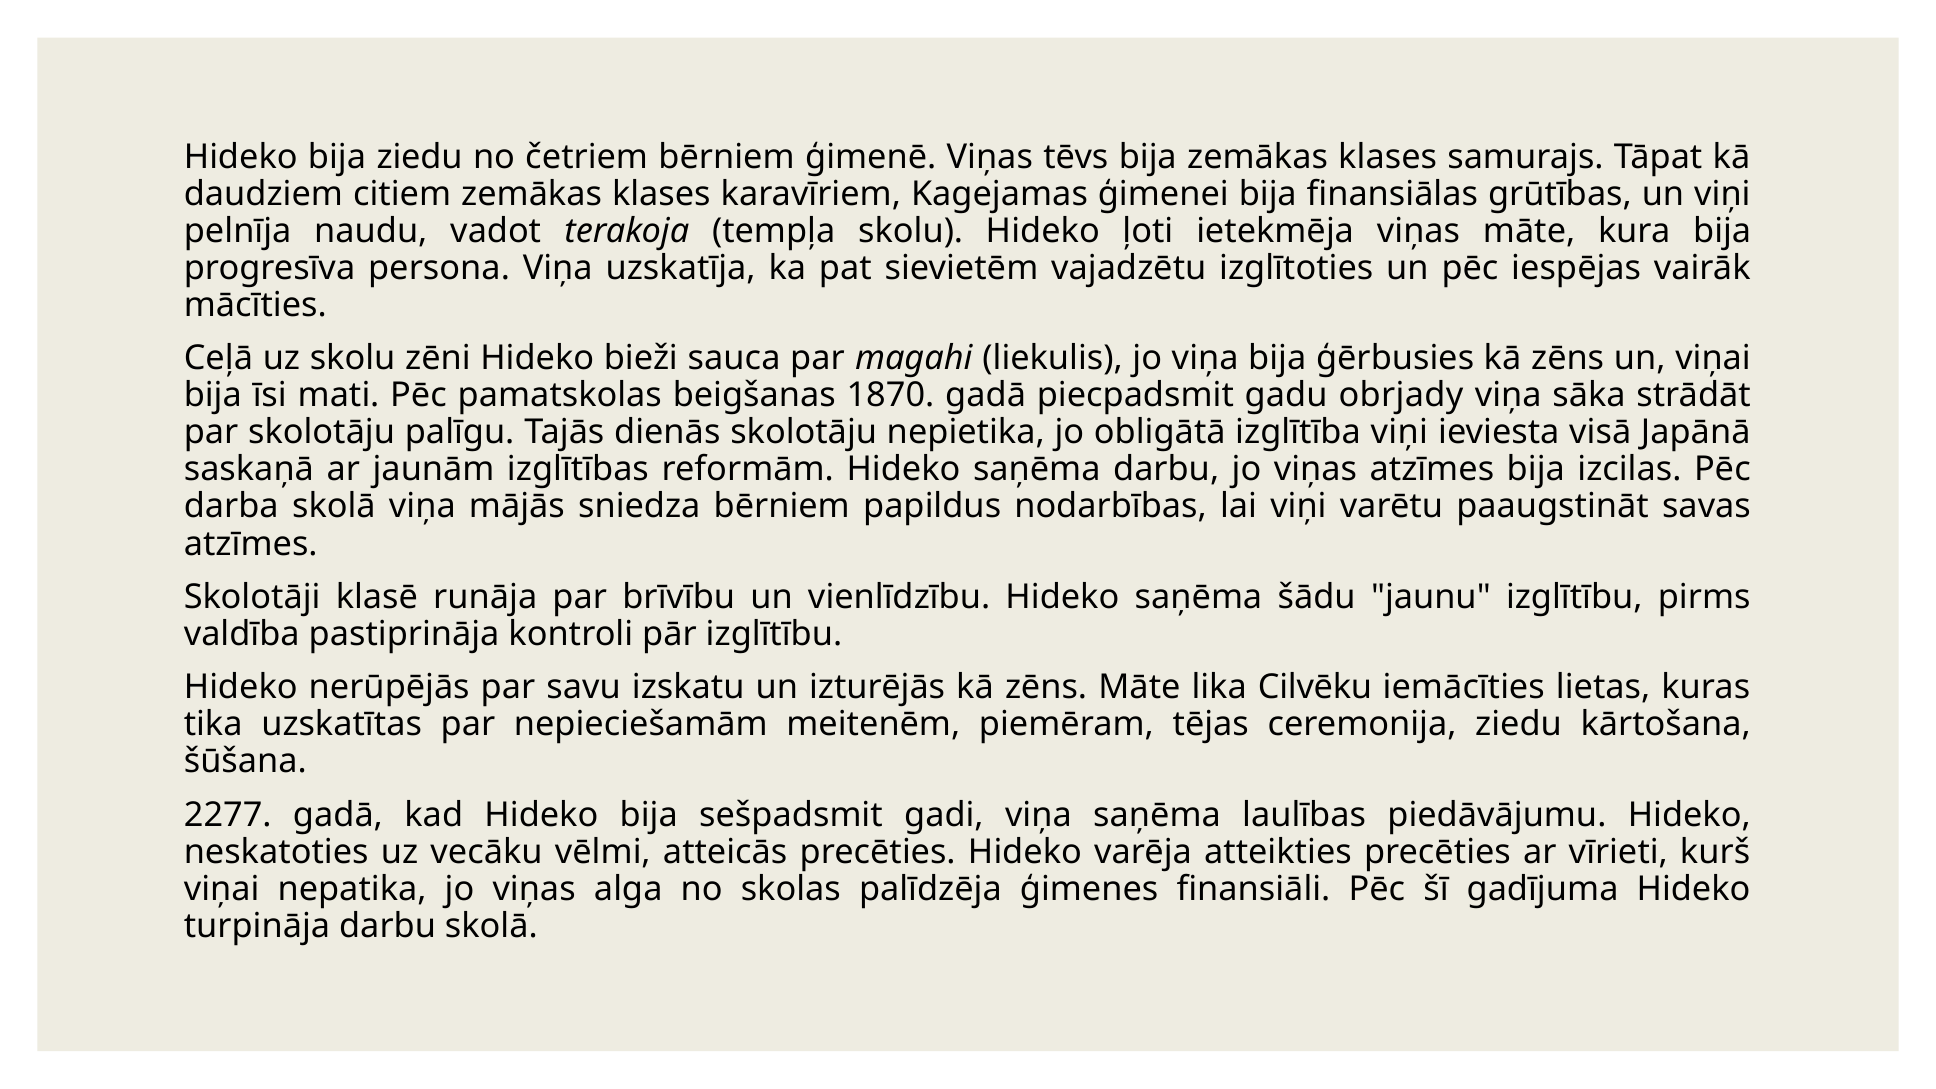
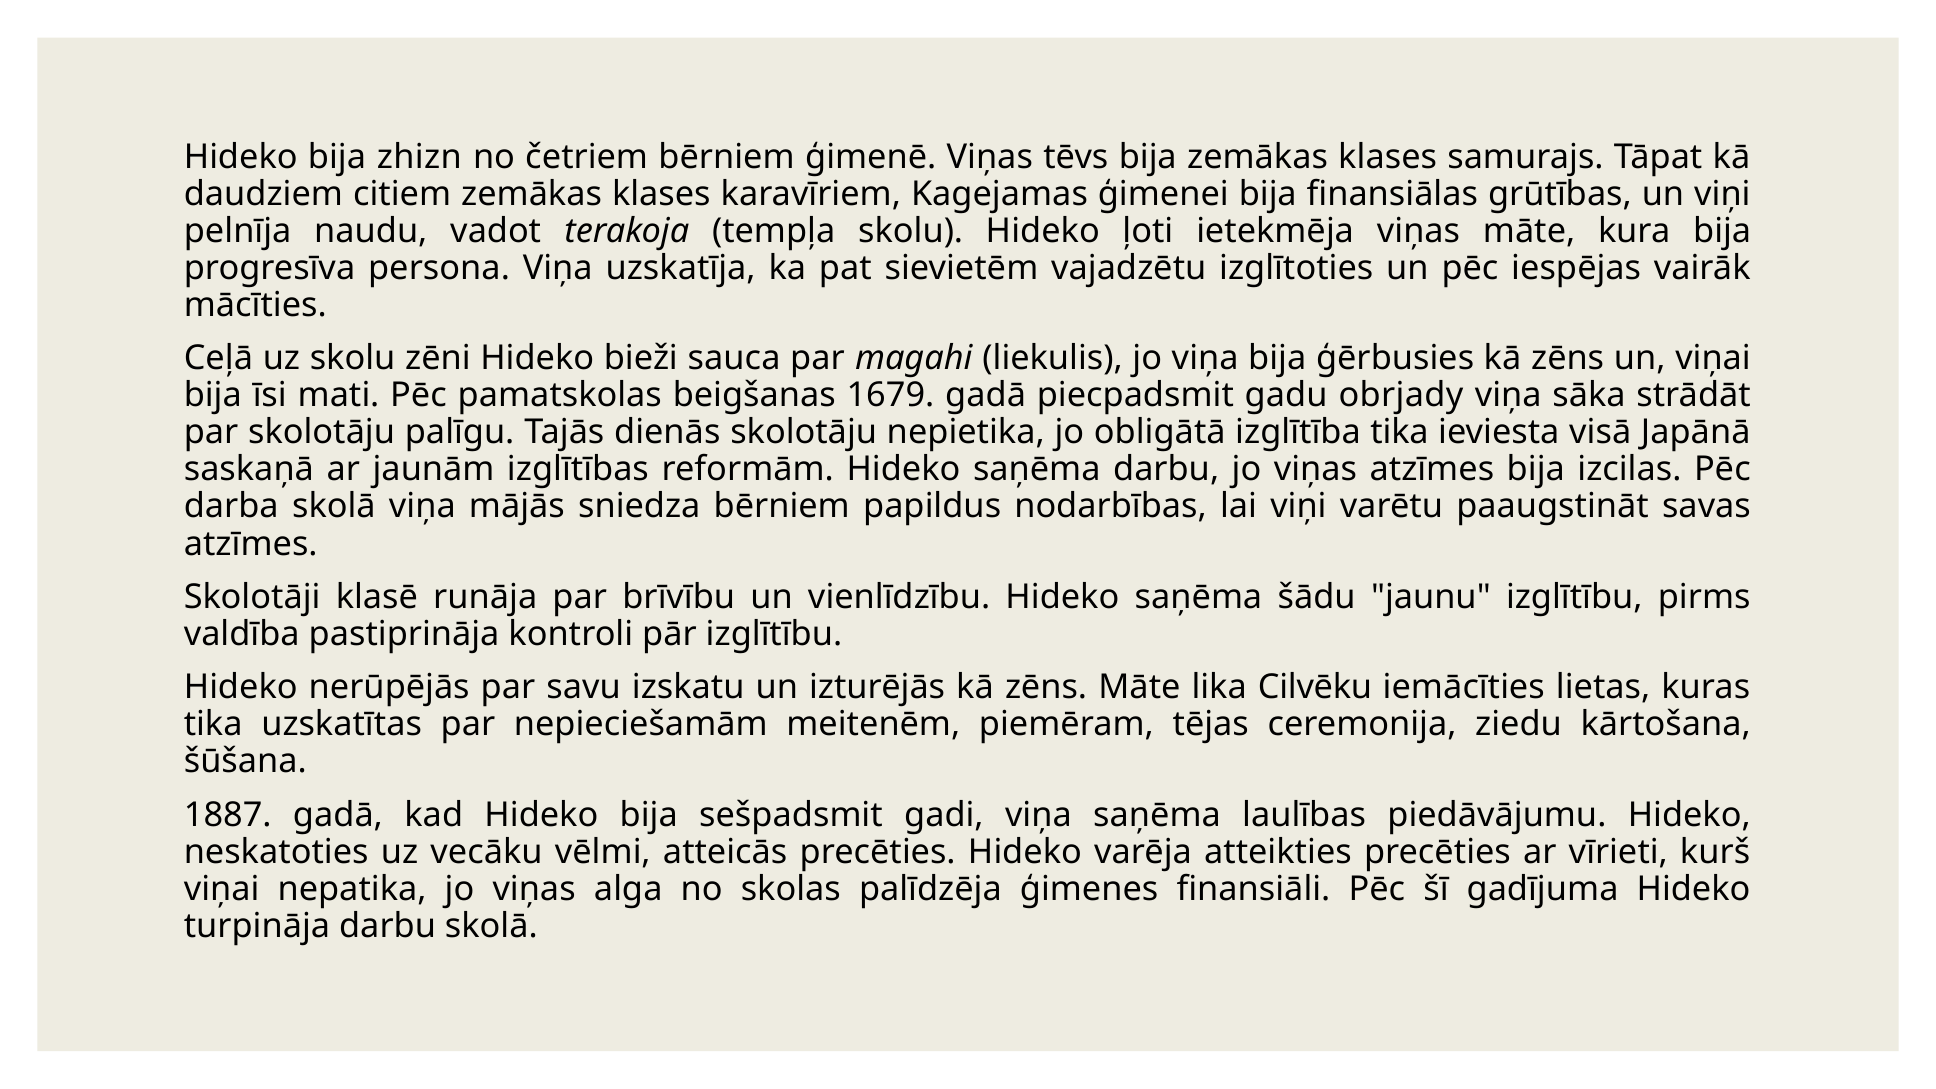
bija ziedu: ziedu -> zhizn
1870: 1870 -> 1679
izglītība viņi: viņi -> tika
2277: 2277 -> 1887
